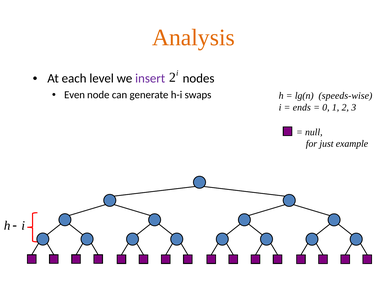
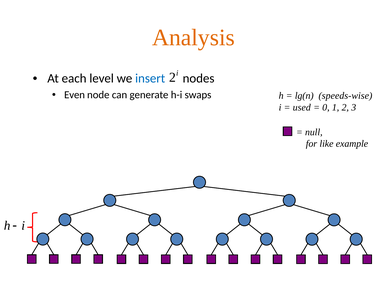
insert colour: purple -> blue
ends: ends -> used
just: just -> like
